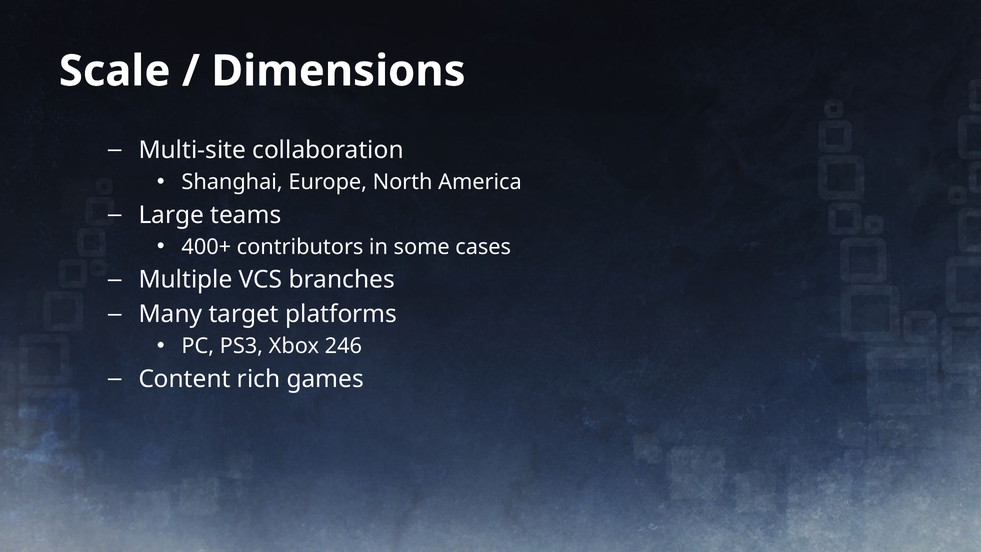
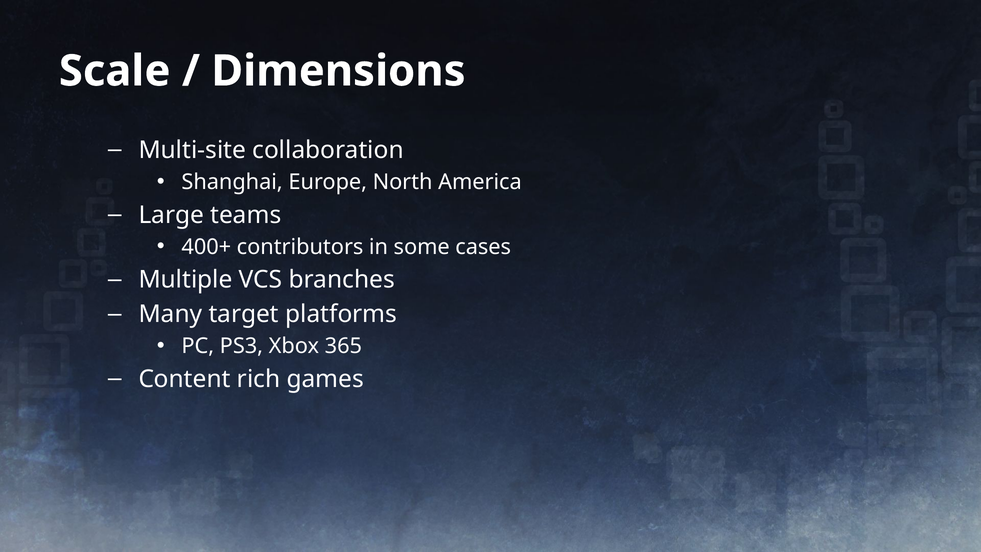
246: 246 -> 365
